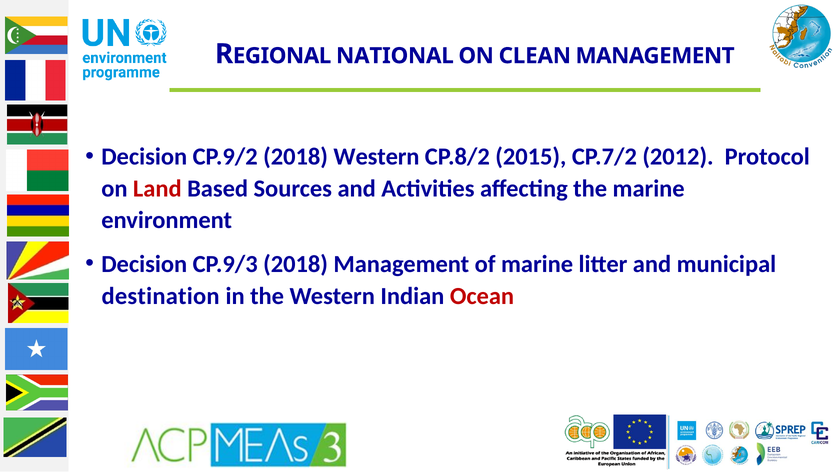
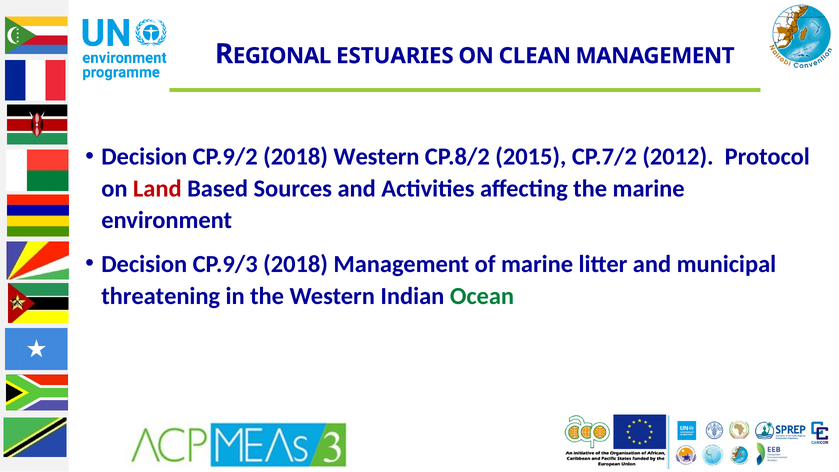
NATIONAL: NATIONAL -> ESTUARIES
destination: destination -> threatening
Ocean colour: red -> green
